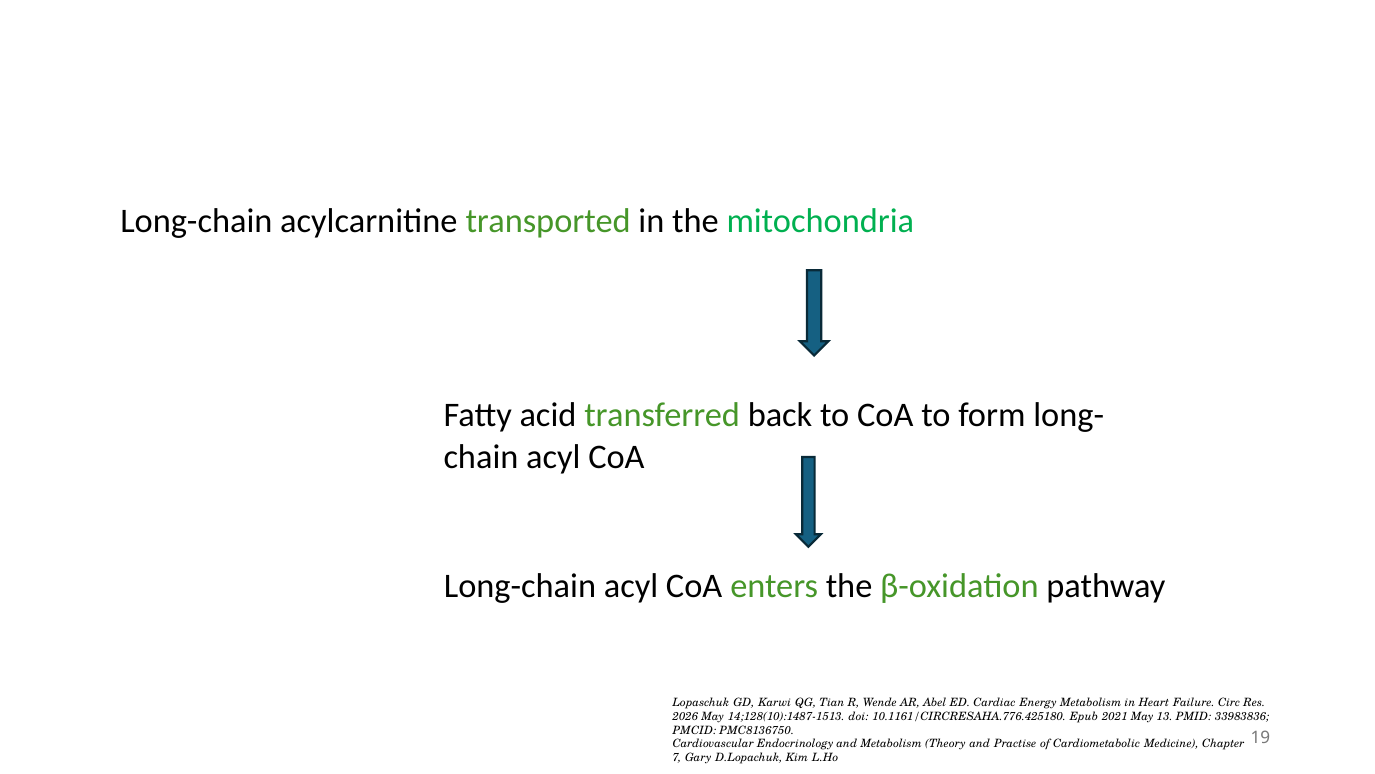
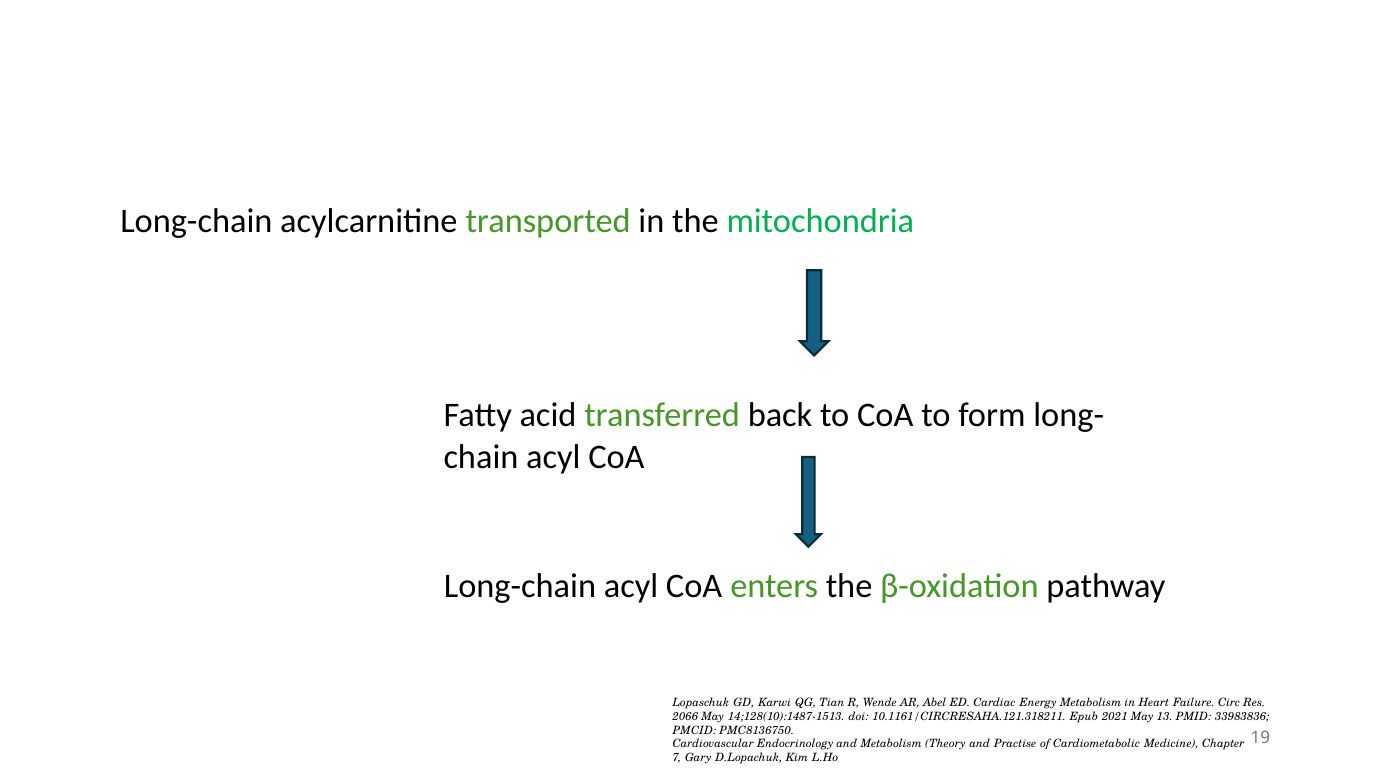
2026: 2026 -> 2066
10.1161/CIRCRESAHA.776.425180: 10.1161/CIRCRESAHA.776.425180 -> 10.1161/CIRCRESAHA.121.318211
